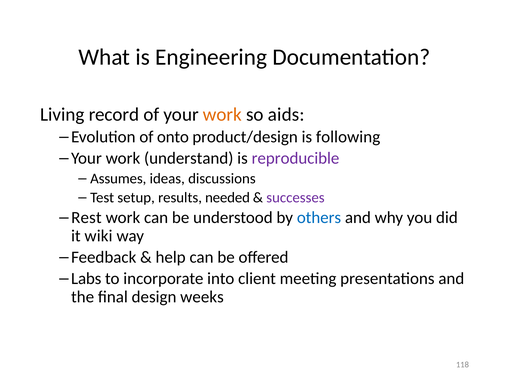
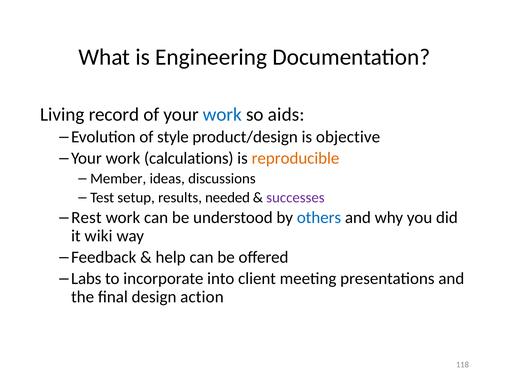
work at (222, 114) colour: orange -> blue
onto: onto -> style
following: following -> objective
understand: understand -> calculations
reproducible colour: purple -> orange
Assumes: Assumes -> Member
weeks: weeks -> action
